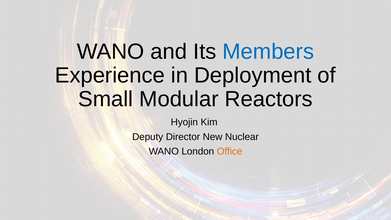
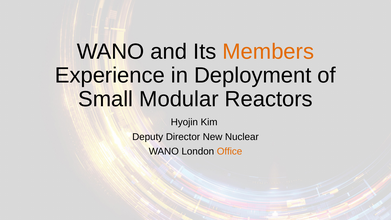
Members colour: blue -> orange
